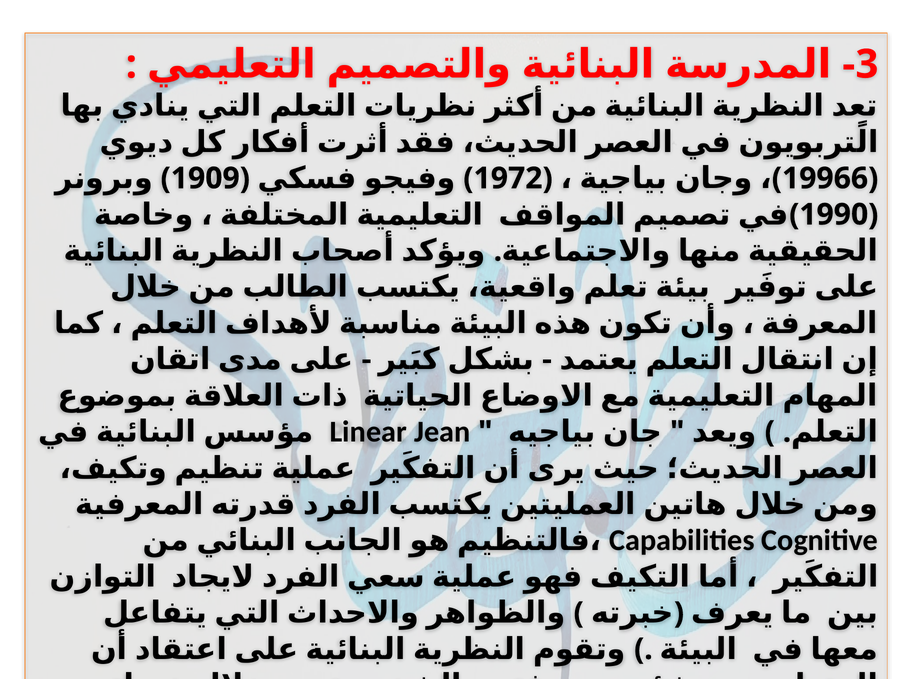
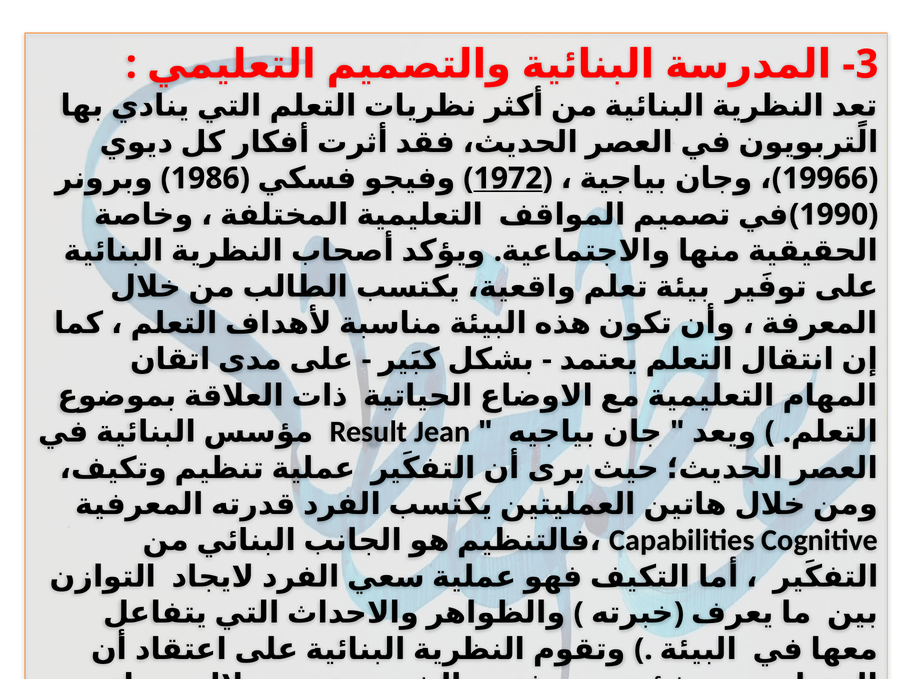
1909: 1909 -> 1986
1972 underline: none -> present
Linear: Linear -> Result
